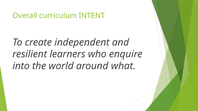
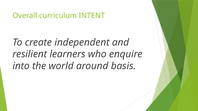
what: what -> basis
